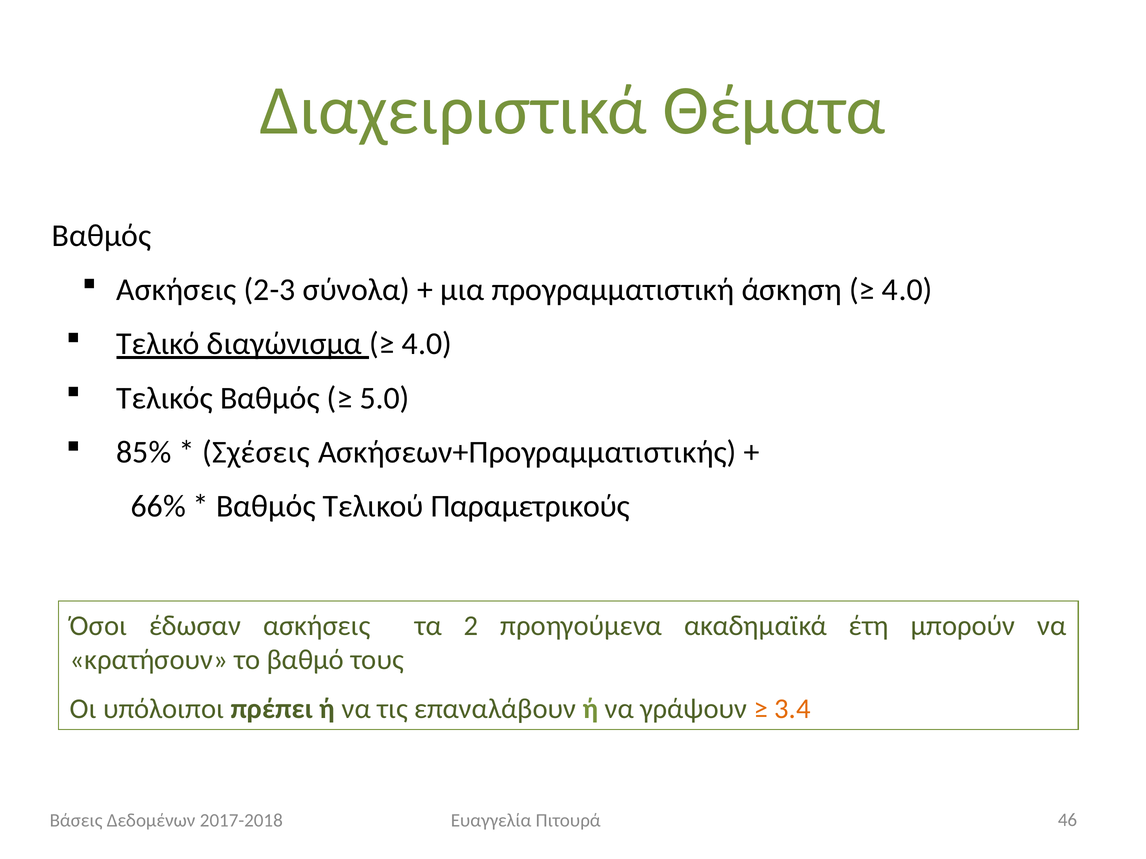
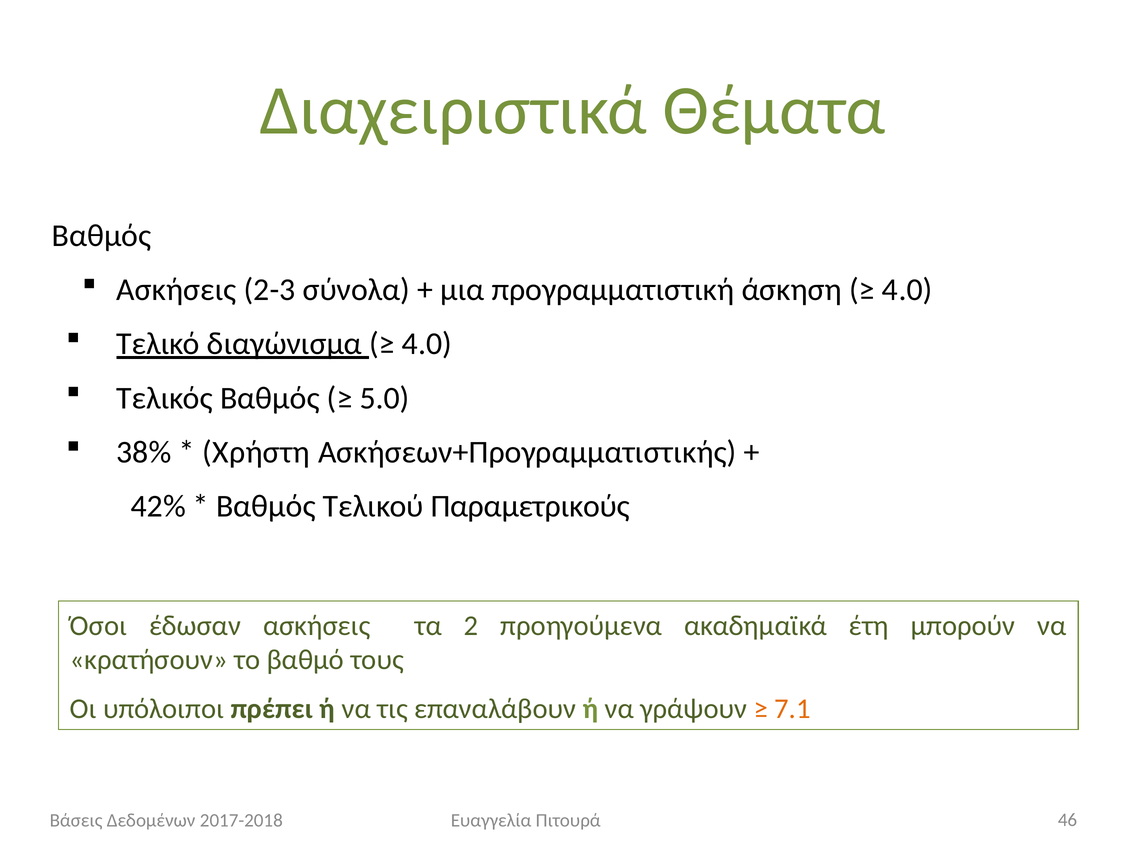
85%: 85% -> 38%
Σχέσεις: Σχέσεις -> Χρήστη
66%: 66% -> 42%
3.4: 3.4 -> 7.1
